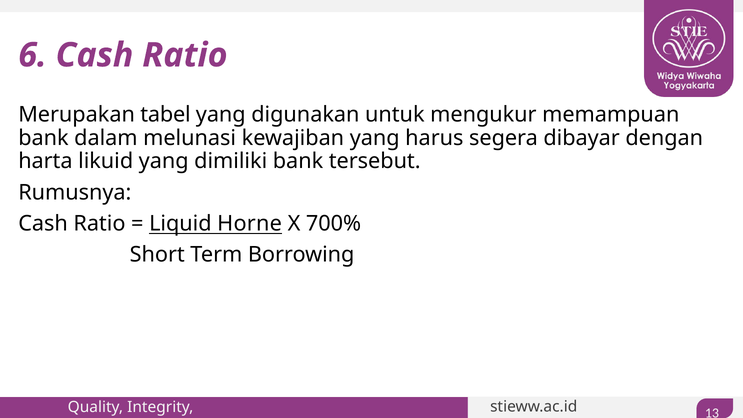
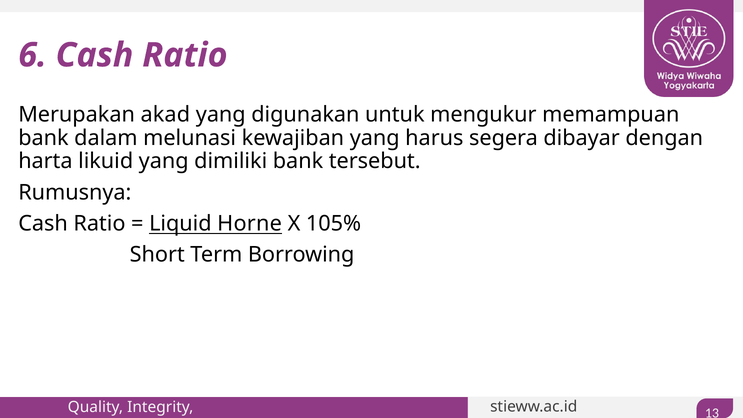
tabel: tabel -> akad
700%: 700% -> 105%
